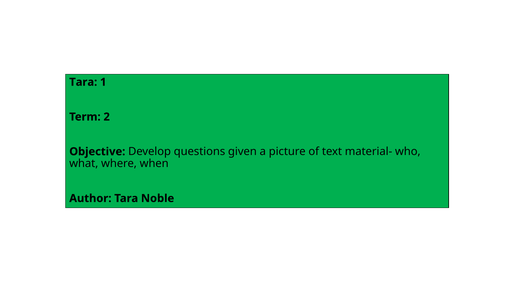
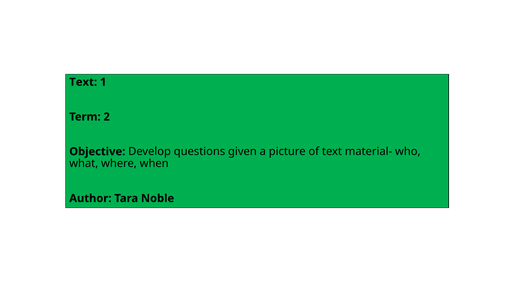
Tara at (83, 82): Tara -> Text
